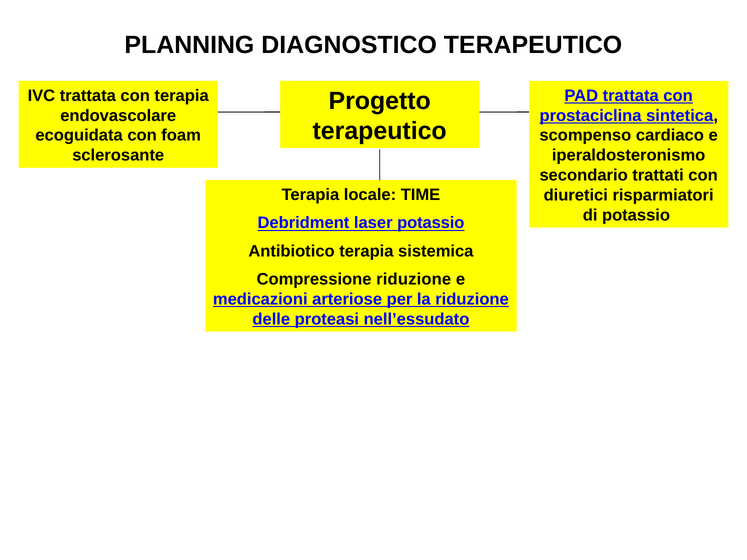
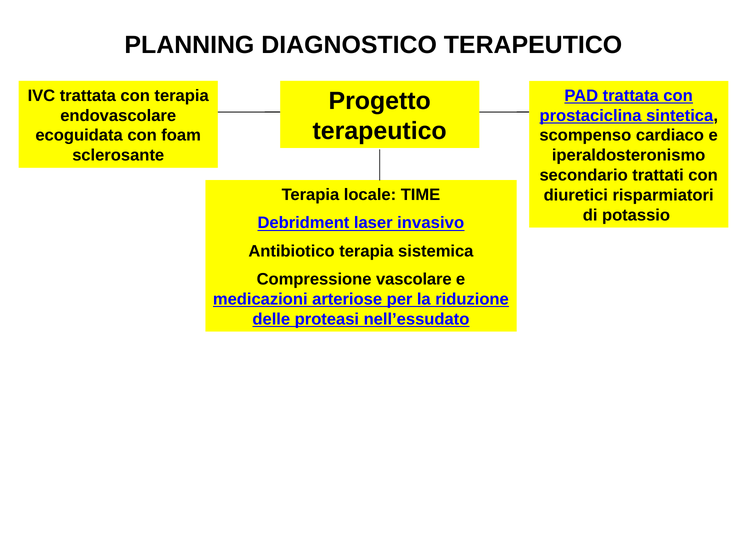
laser potassio: potassio -> invasivo
Compressione riduzione: riduzione -> vascolare
